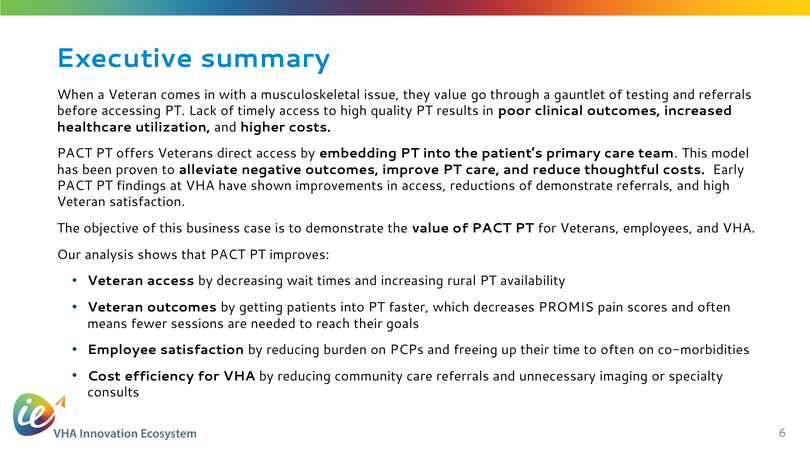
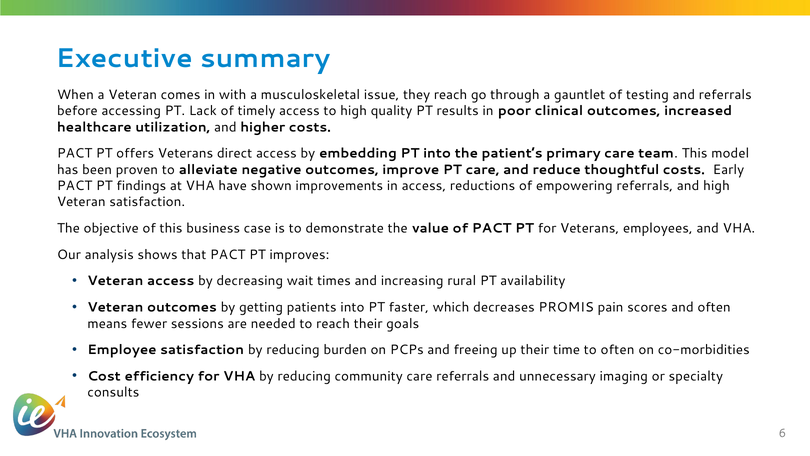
they value: value -> reach
of demonstrate: demonstrate -> empowering
